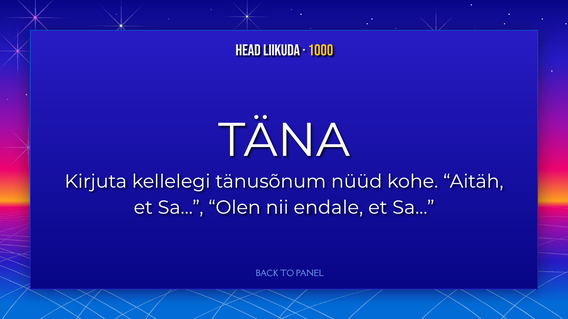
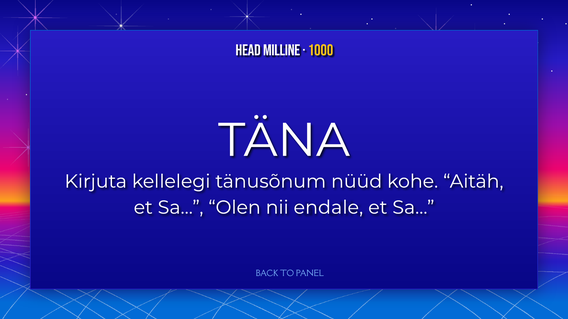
liikuda: liikuda -> milline
